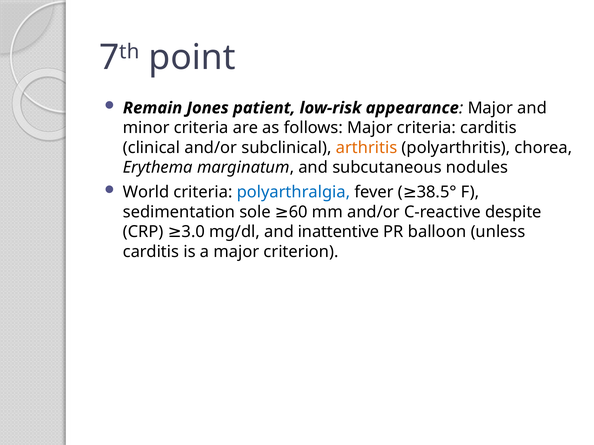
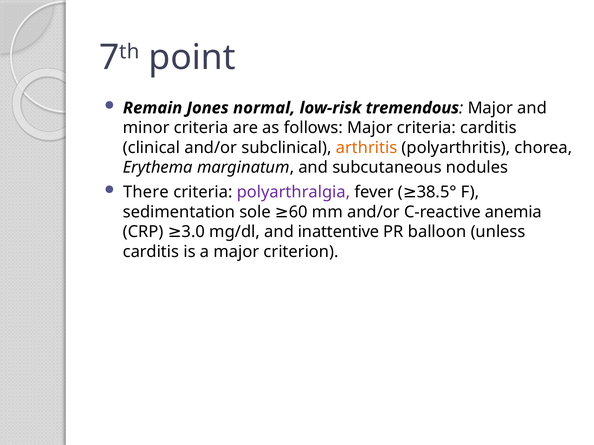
patient: patient -> normal
appearance: appearance -> tremendous
World: World -> There
polyarthralgia colour: blue -> purple
despite: despite -> anemia
